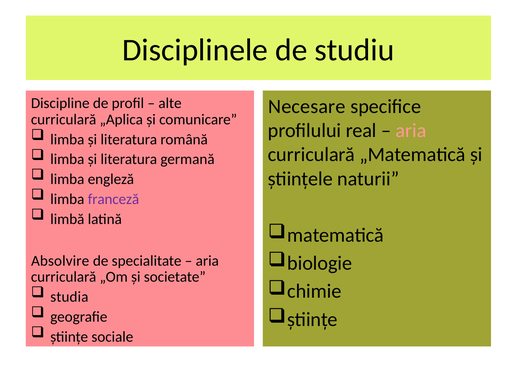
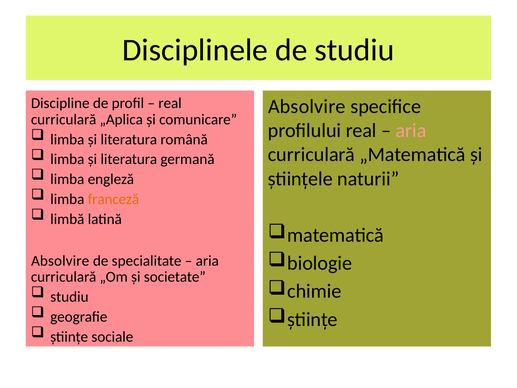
alte at (170, 103): alte -> real
Necesare at (307, 106): Necesare -> Absolvire
franceză colour: purple -> orange
studia at (69, 297): studia -> studiu
